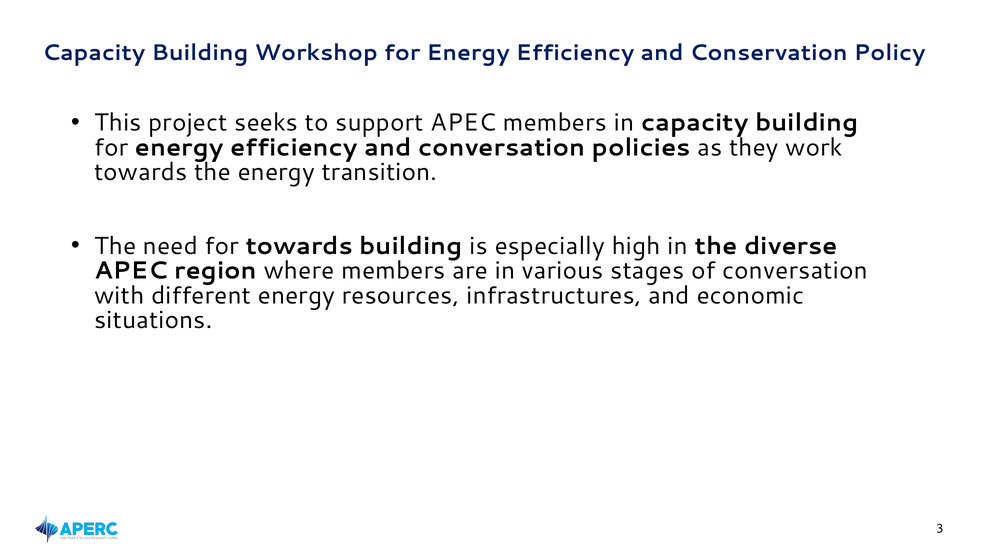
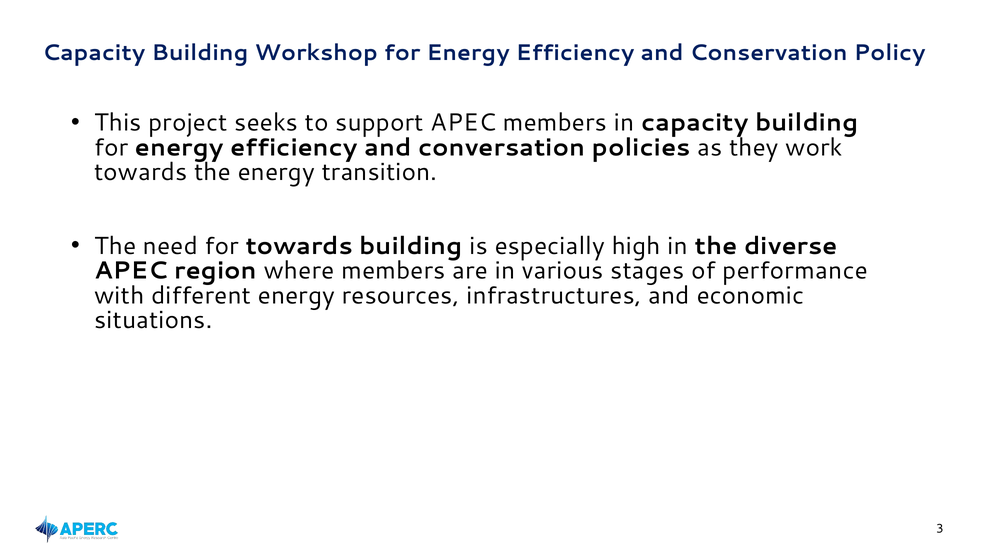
of conversation: conversation -> performance
